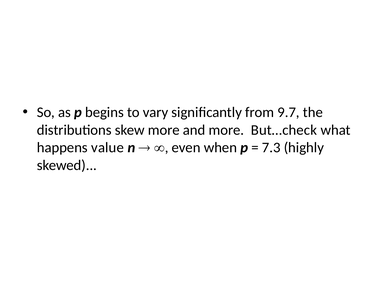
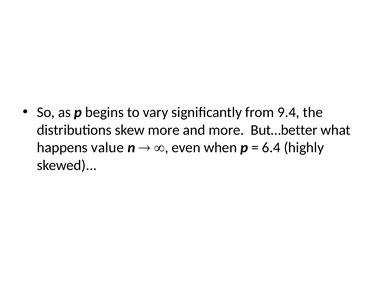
9.7: 9.7 -> 9.4
But…check: But…check -> But…better
7.3: 7.3 -> 6.4
